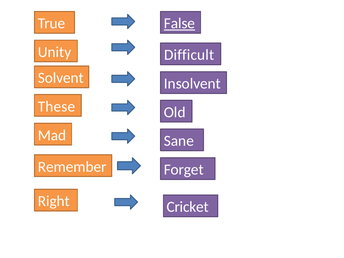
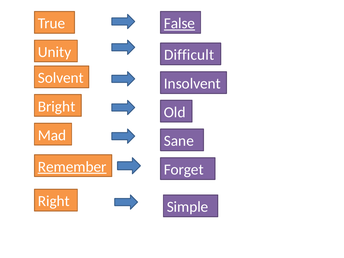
These: These -> Bright
Remember underline: none -> present
Cricket: Cricket -> Simple
